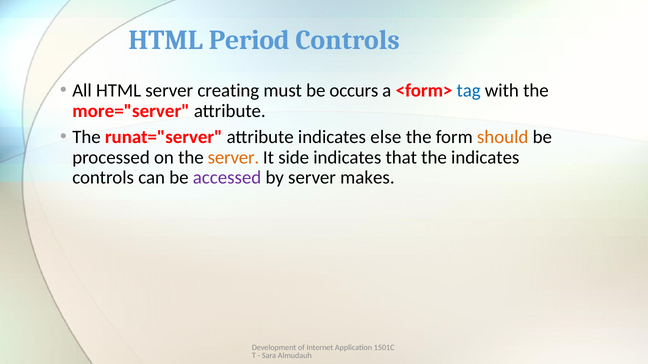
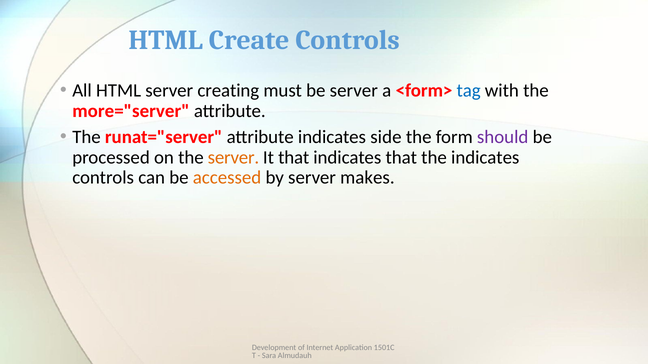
Period: Period -> Create
be occurs: occurs -> server
else: else -> side
should colour: orange -> purple
It side: side -> that
accessed colour: purple -> orange
